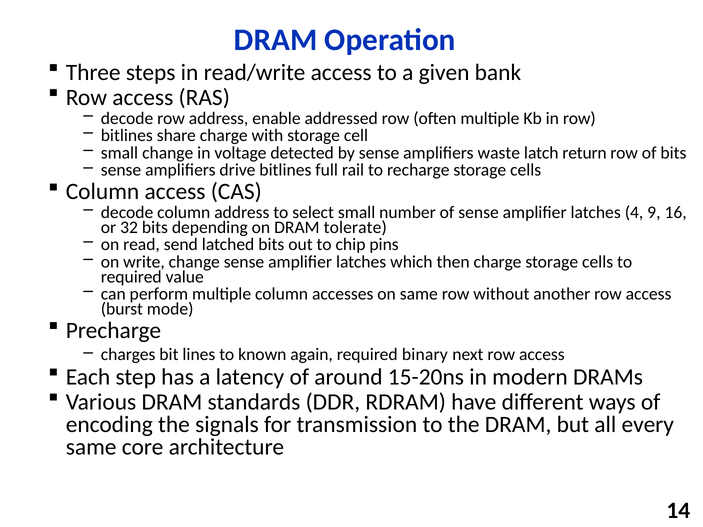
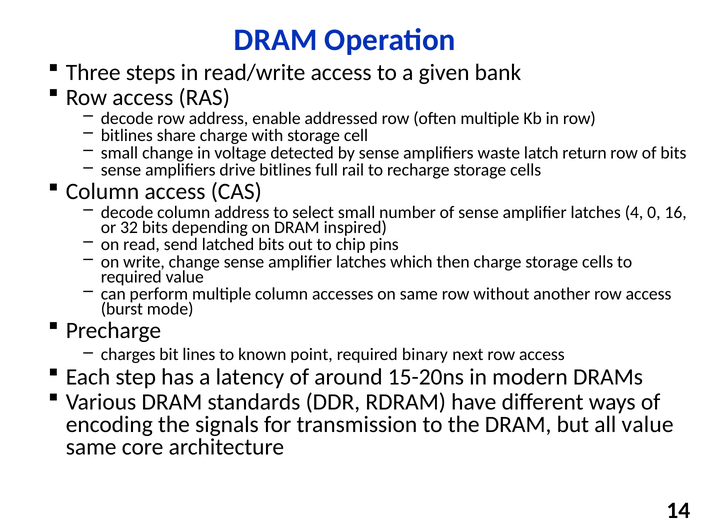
9: 9 -> 0
tolerate: tolerate -> inspired
again: again -> point
all every: every -> value
